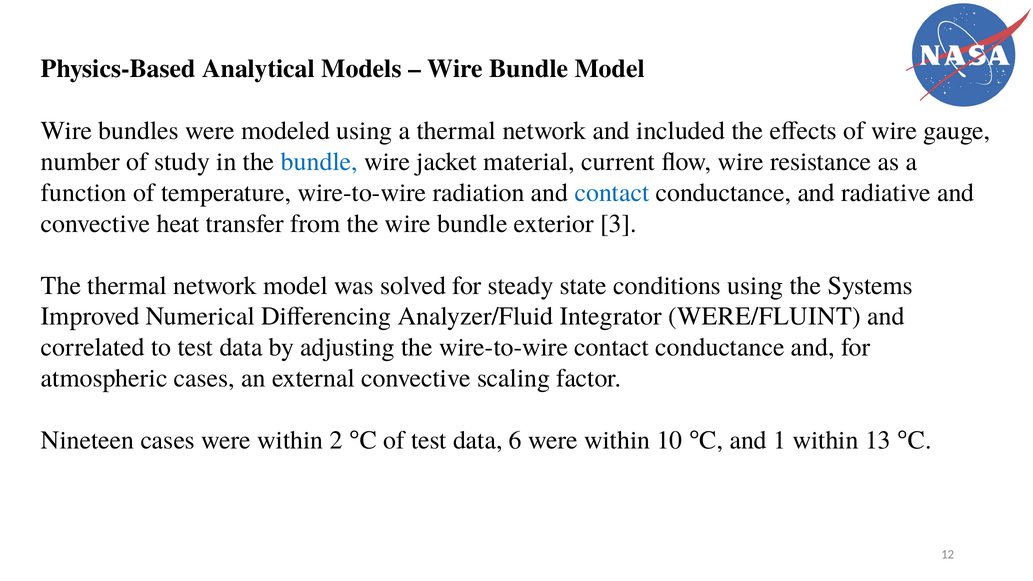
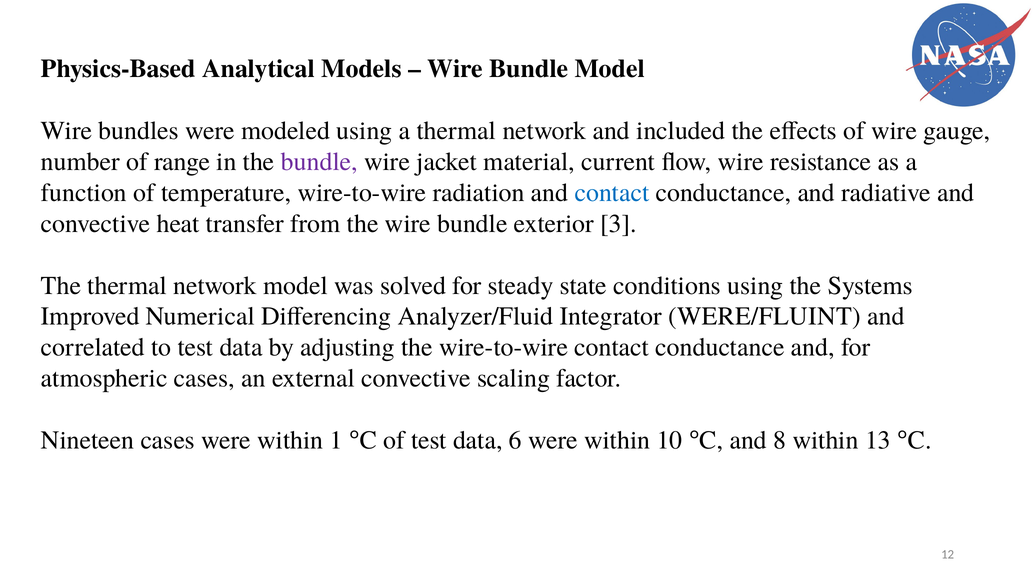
study: study -> range
bundle at (319, 162) colour: blue -> purple
2: 2 -> 1
1: 1 -> 8
